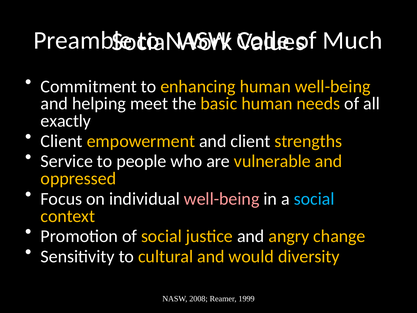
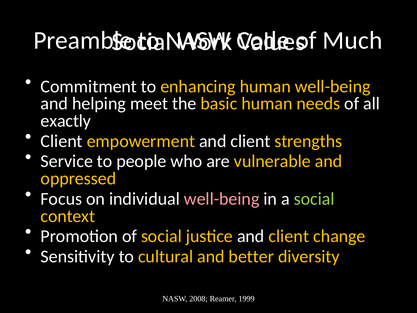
social at (314, 199) colour: light blue -> light green
justice and angry: angry -> client
would: would -> better
